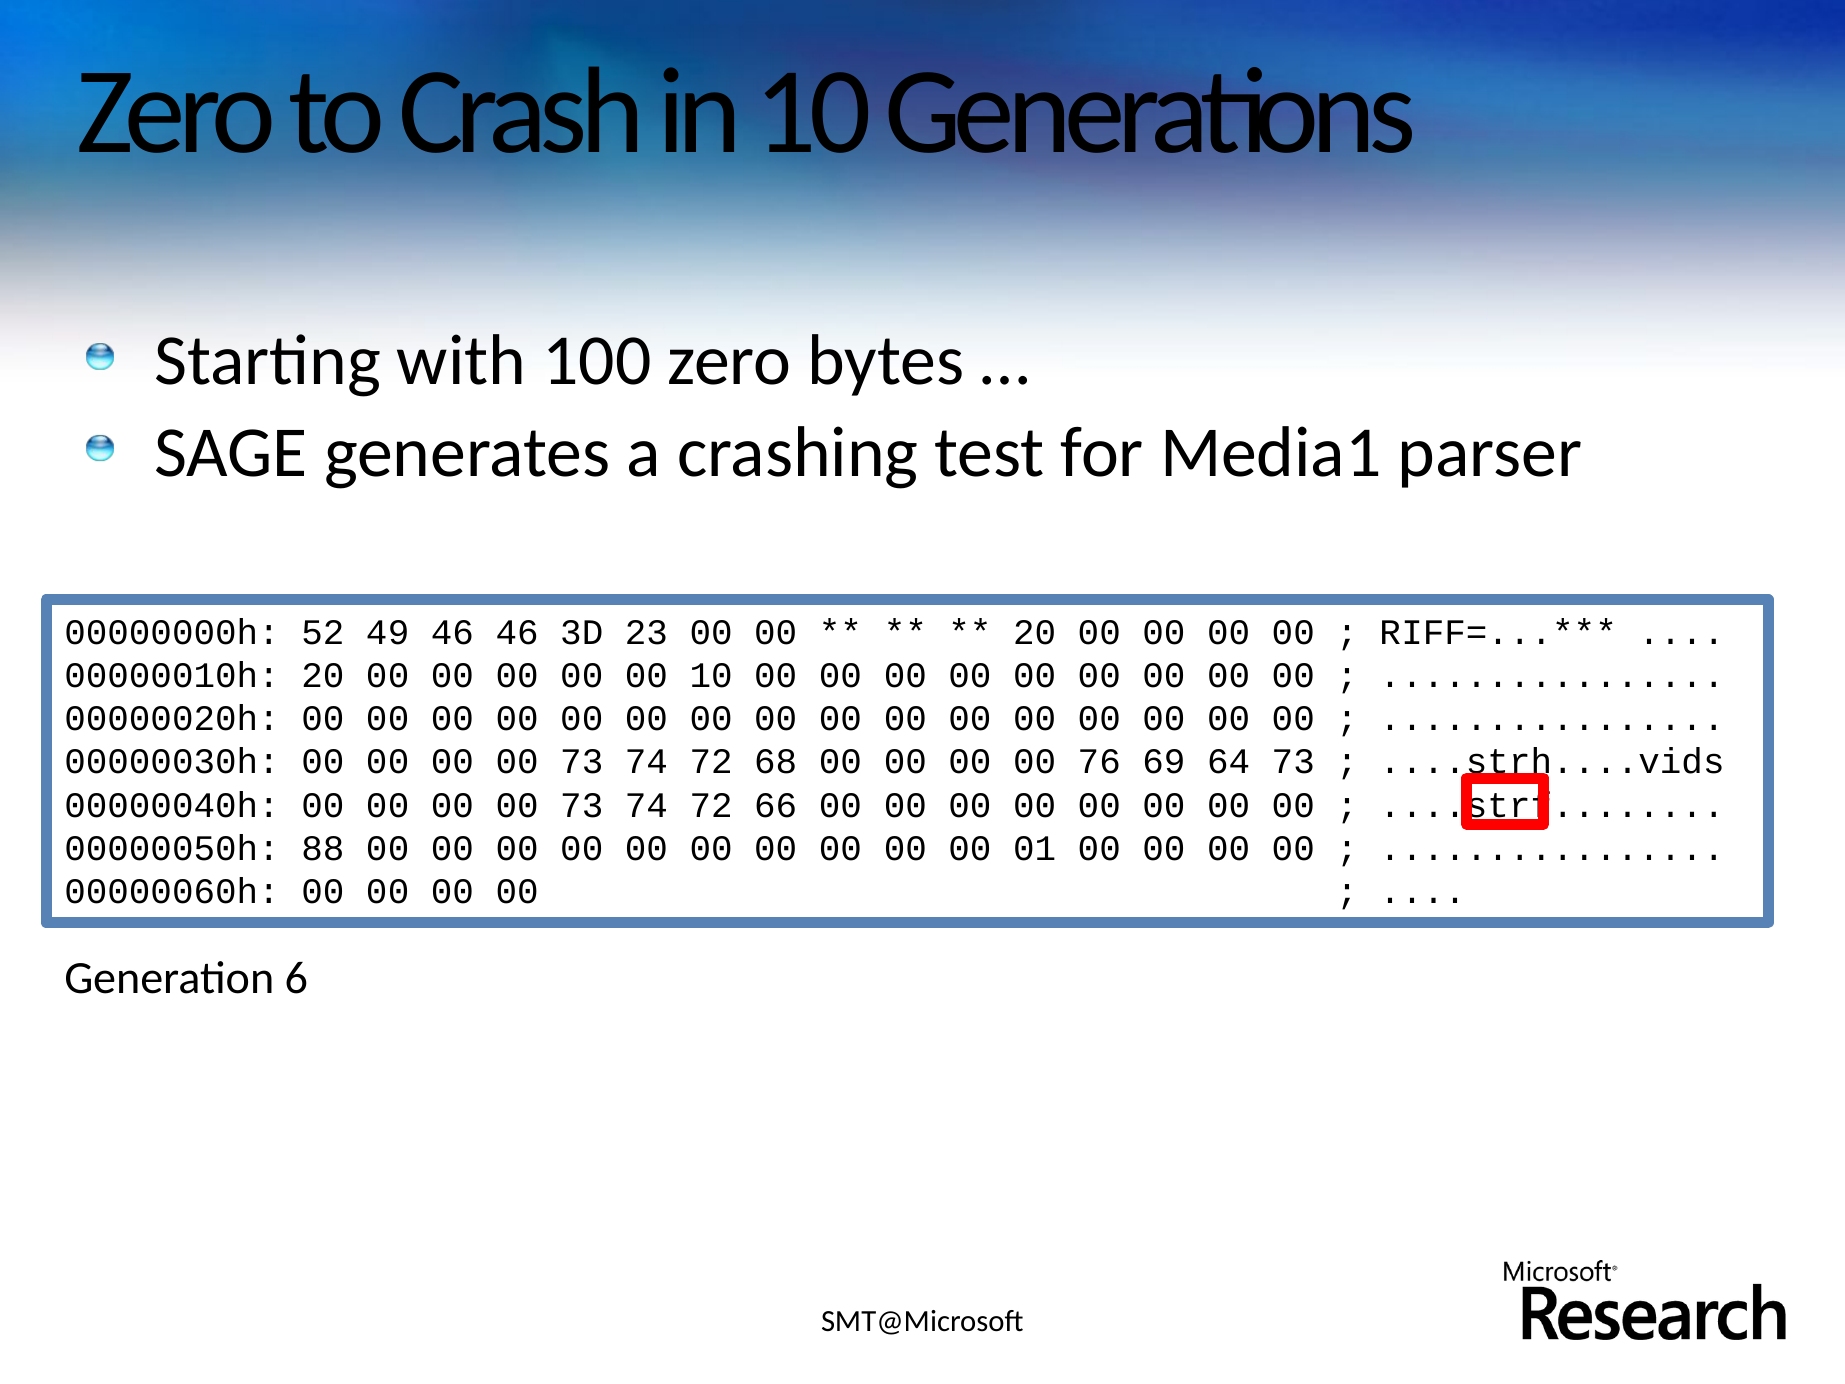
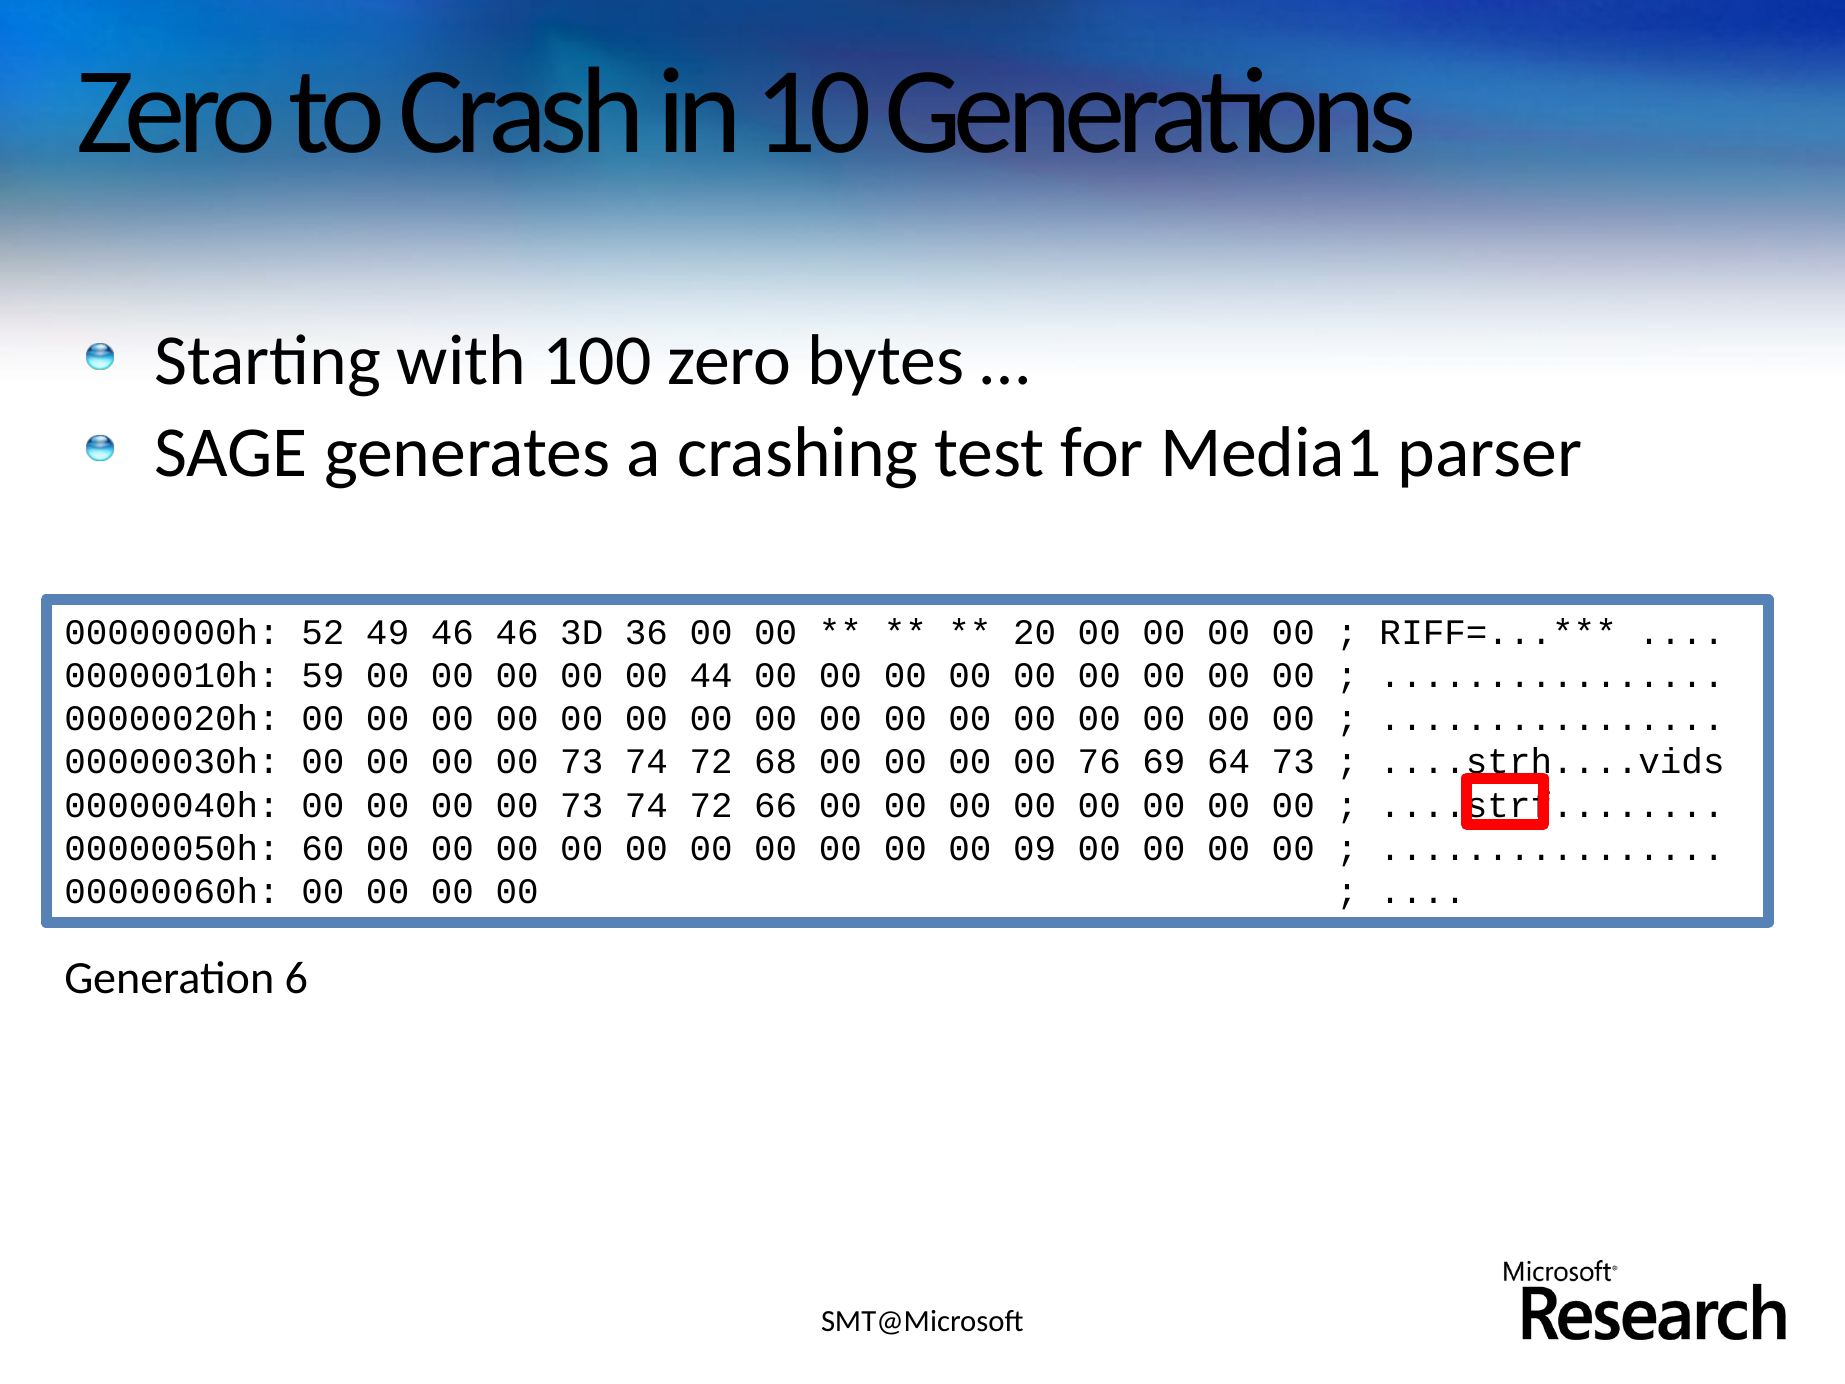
23: 23 -> 36
00000010h 20: 20 -> 59
00 10: 10 -> 44
88: 88 -> 60
01: 01 -> 09
